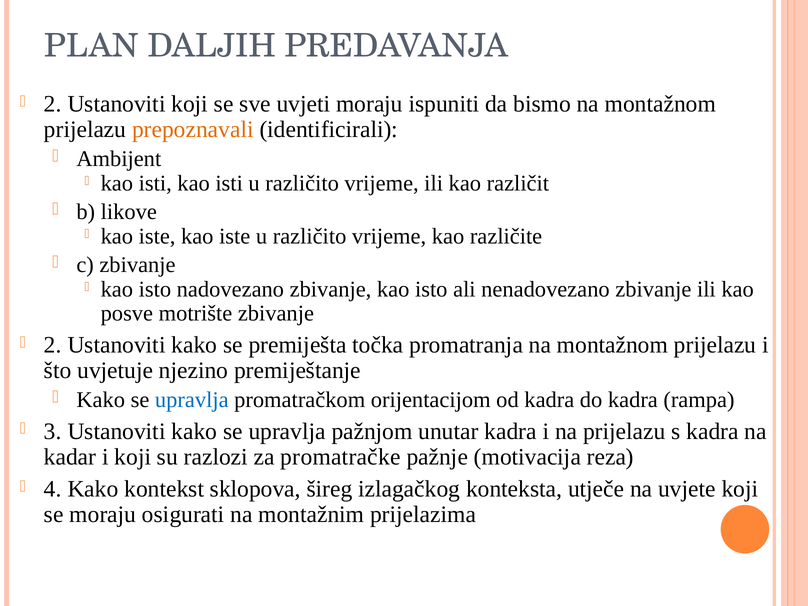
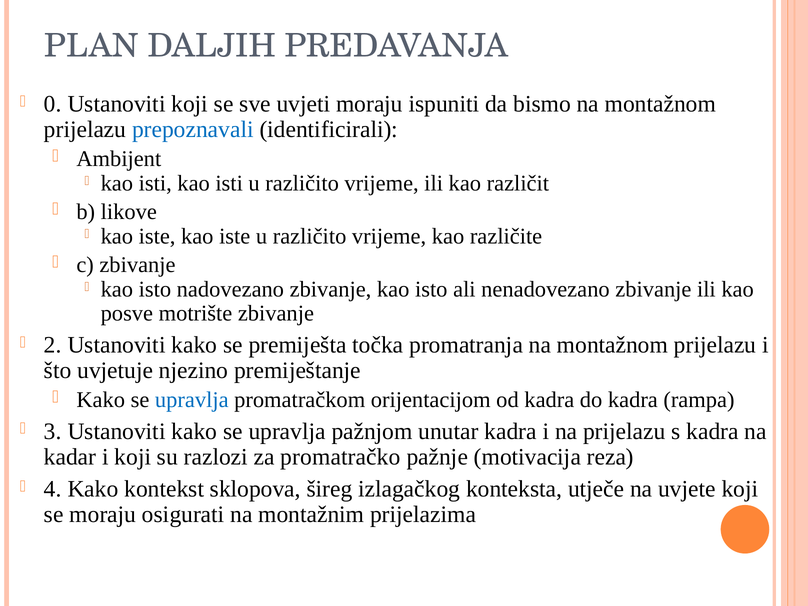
2 at (53, 104): 2 -> 0
prepoznavali colour: orange -> blue
promatračke: promatračke -> promatračko
